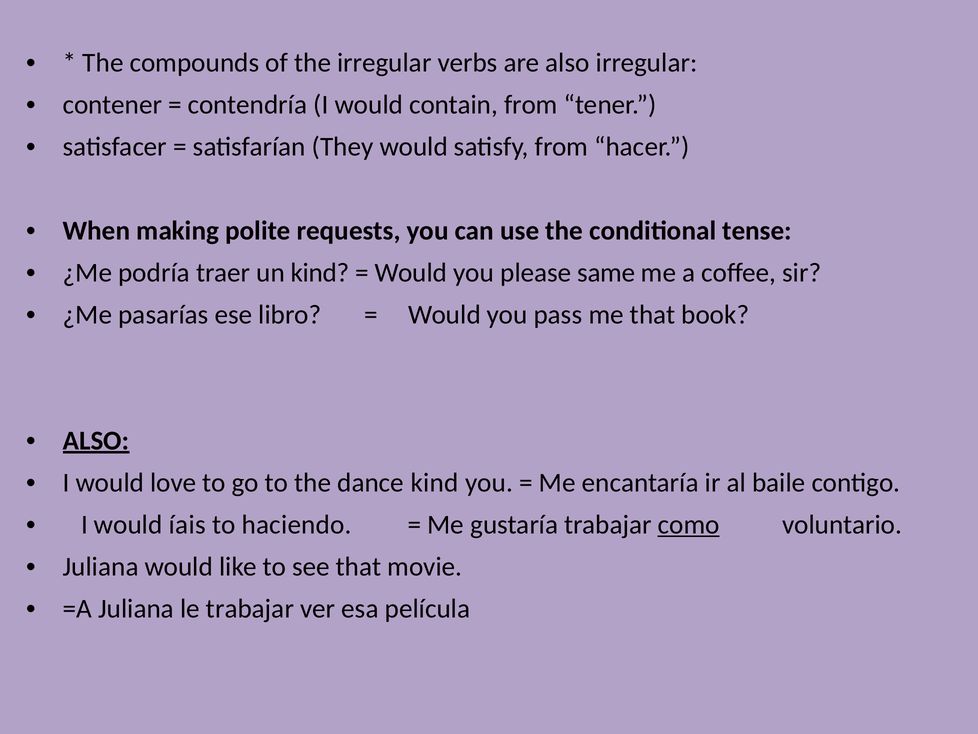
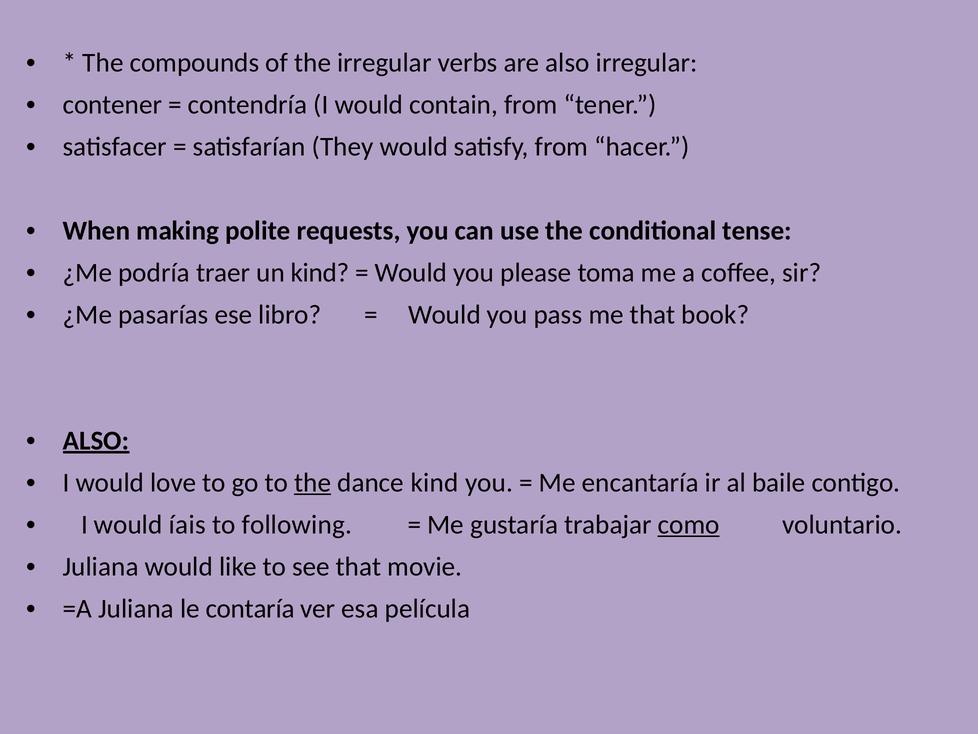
same: same -> toma
the at (313, 482) underline: none -> present
haciendo: haciendo -> following
le trabajar: trabajar -> contaría
